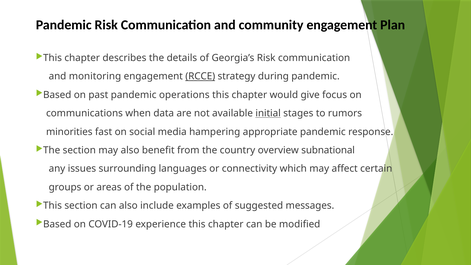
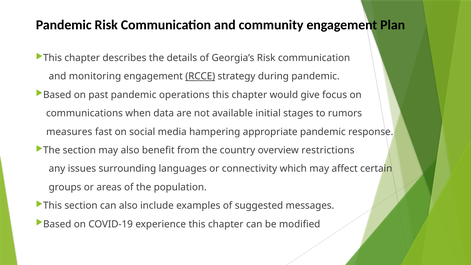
initial underline: present -> none
minorities: minorities -> measures
subnational: subnational -> restrictions
